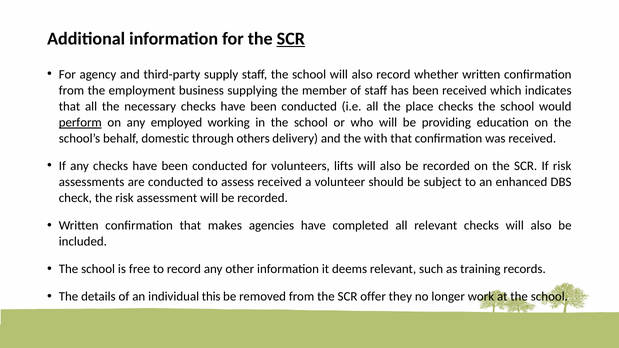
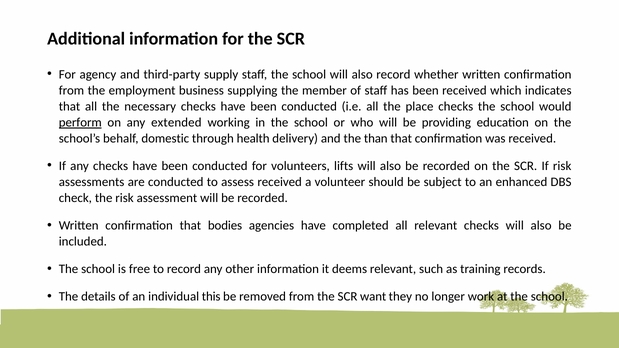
SCR at (291, 39) underline: present -> none
employed: employed -> extended
others: others -> health
with: with -> than
makes: makes -> bodies
offer: offer -> want
